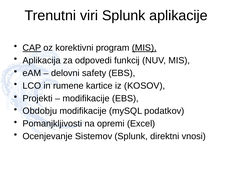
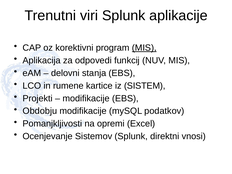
CAP underline: present -> none
safety: safety -> stanja
KOSOV: KOSOV -> SISTEM
